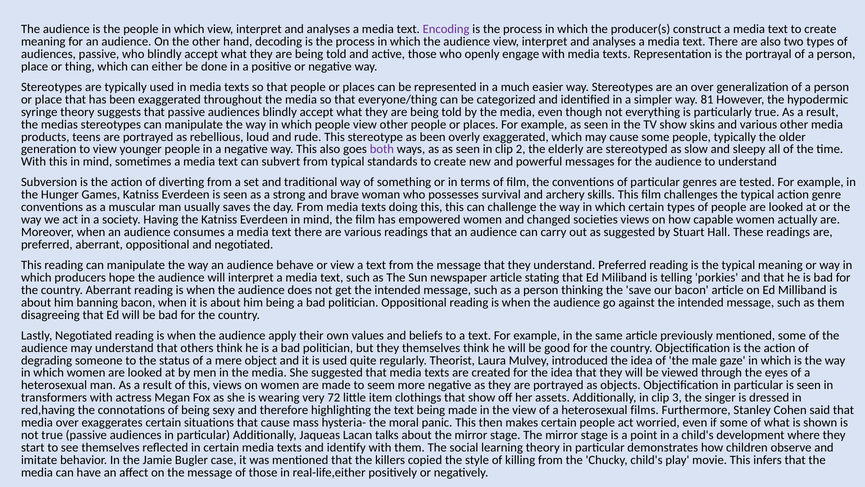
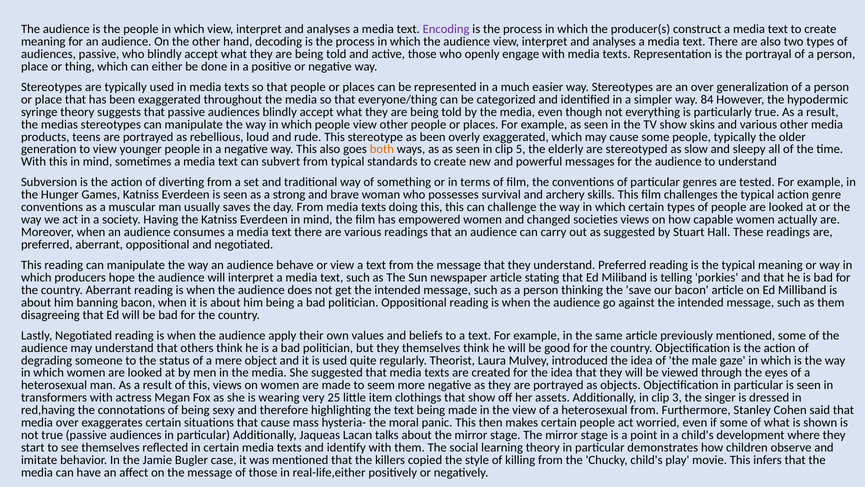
81: 81 -> 84
both colour: purple -> orange
2: 2 -> 5
72: 72 -> 25
heterosexual films: films -> from
